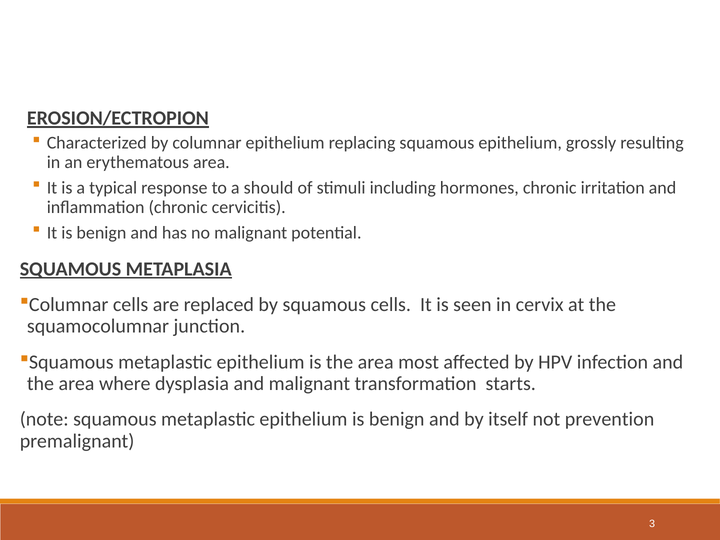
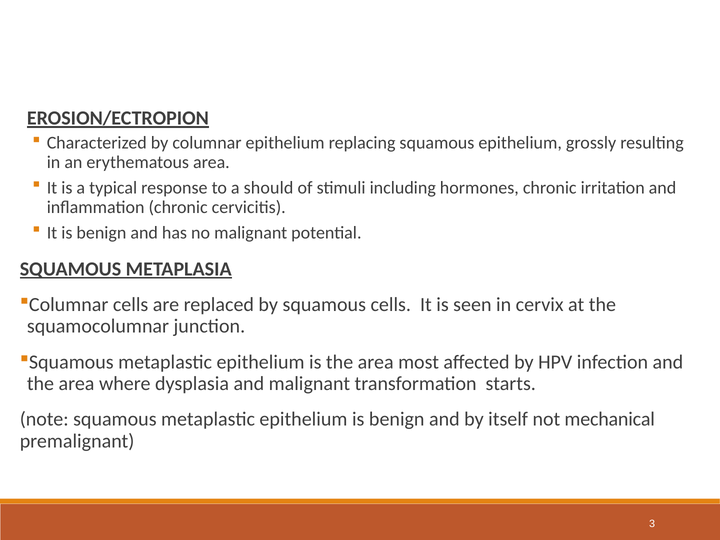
prevention: prevention -> mechanical
